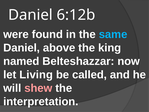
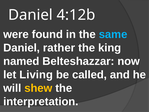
6:12b: 6:12b -> 4:12b
above: above -> rather
shew colour: pink -> yellow
